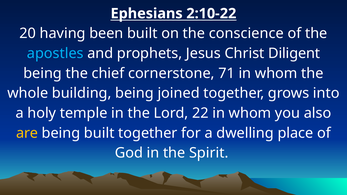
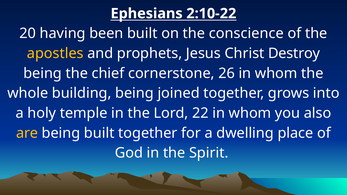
apostles colour: light blue -> yellow
Diligent: Diligent -> Destroy
71: 71 -> 26
